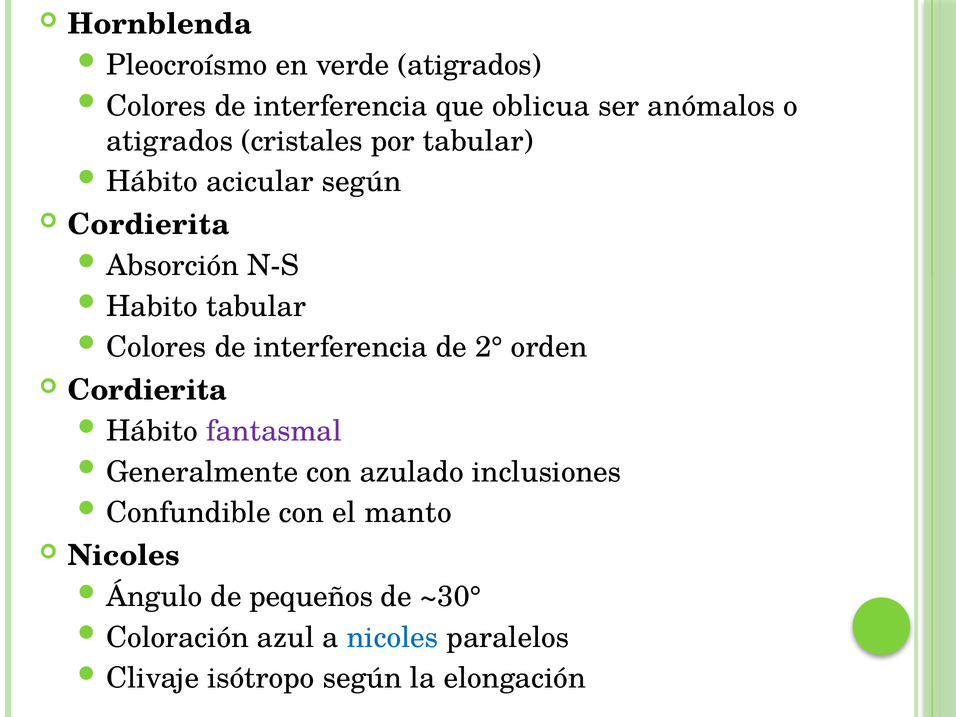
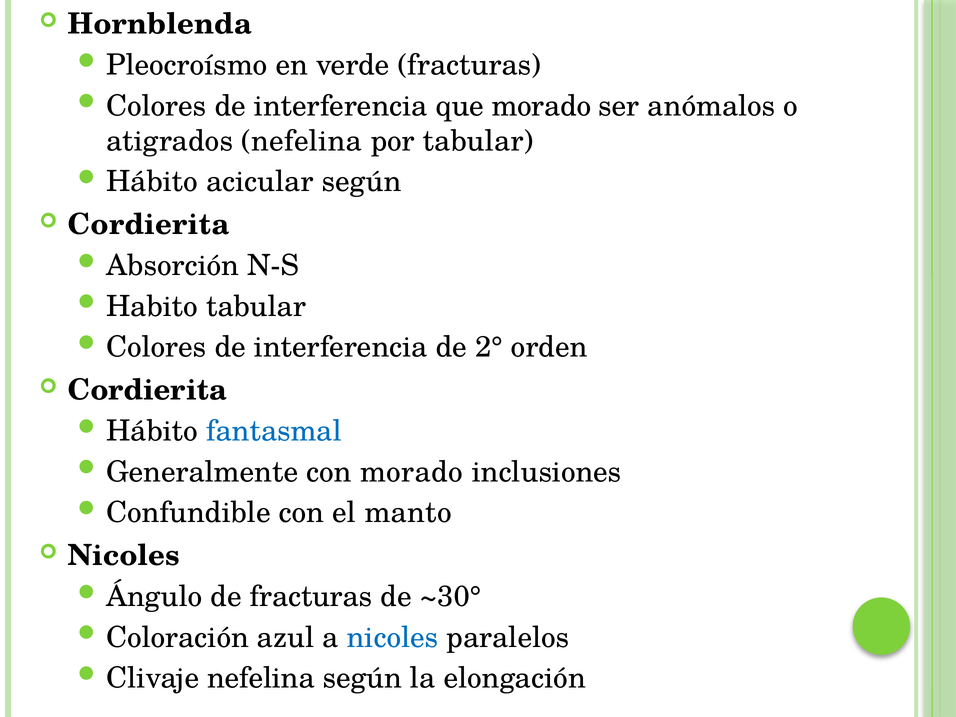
verde atigrados: atigrados -> fracturas
que oblicua: oblicua -> morado
atigrados cristales: cristales -> nefelina
fantasmal colour: purple -> blue
con azulado: azulado -> morado
de pequeños: pequeños -> fracturas
isótropo at (261, 678): isótropo -> nefelina
